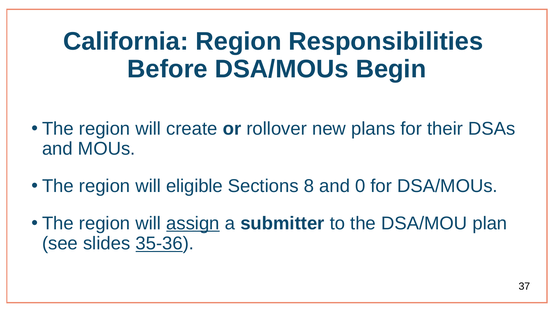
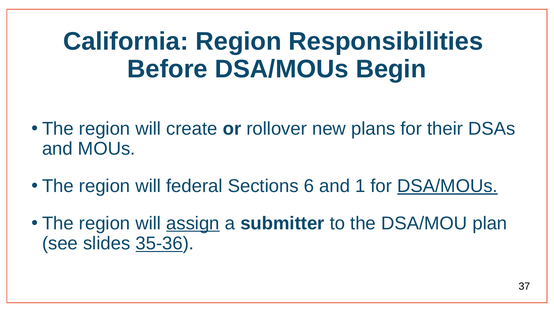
eligible: eligible -> federal
8: 8 -> 6
0: 0 -> 1
DSA/MOUs at (447, 186) underline: none -> present
